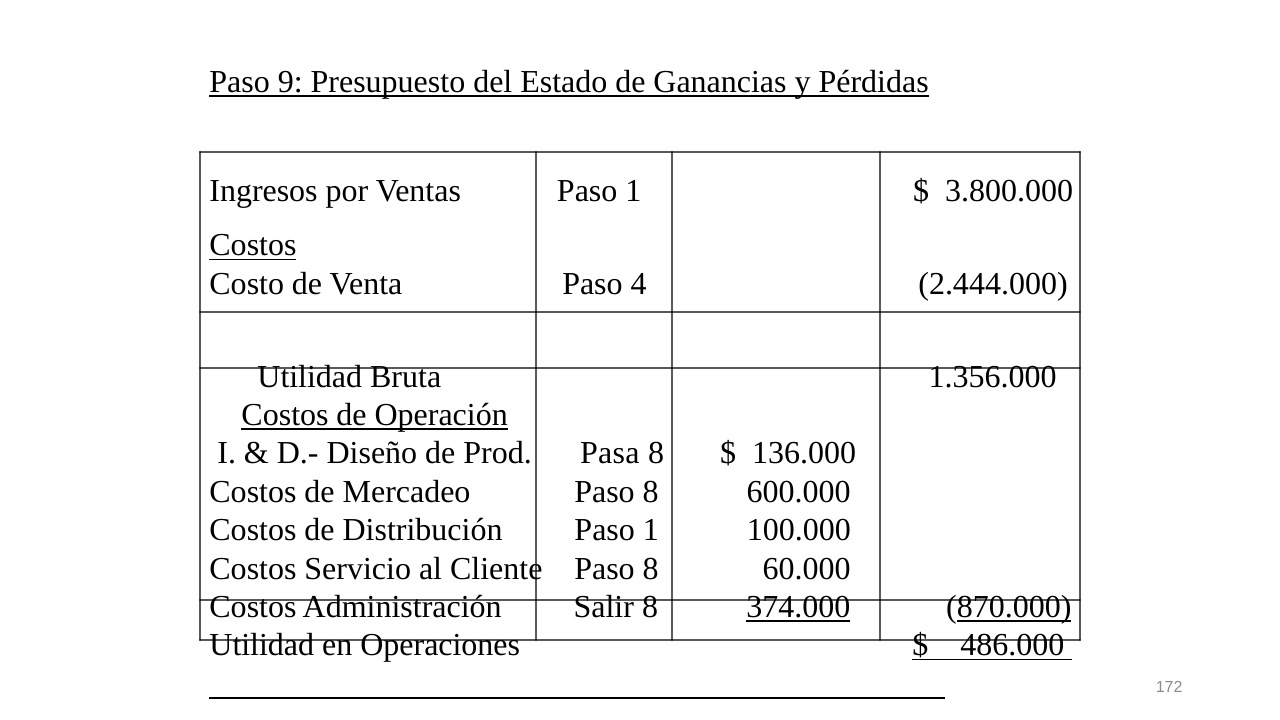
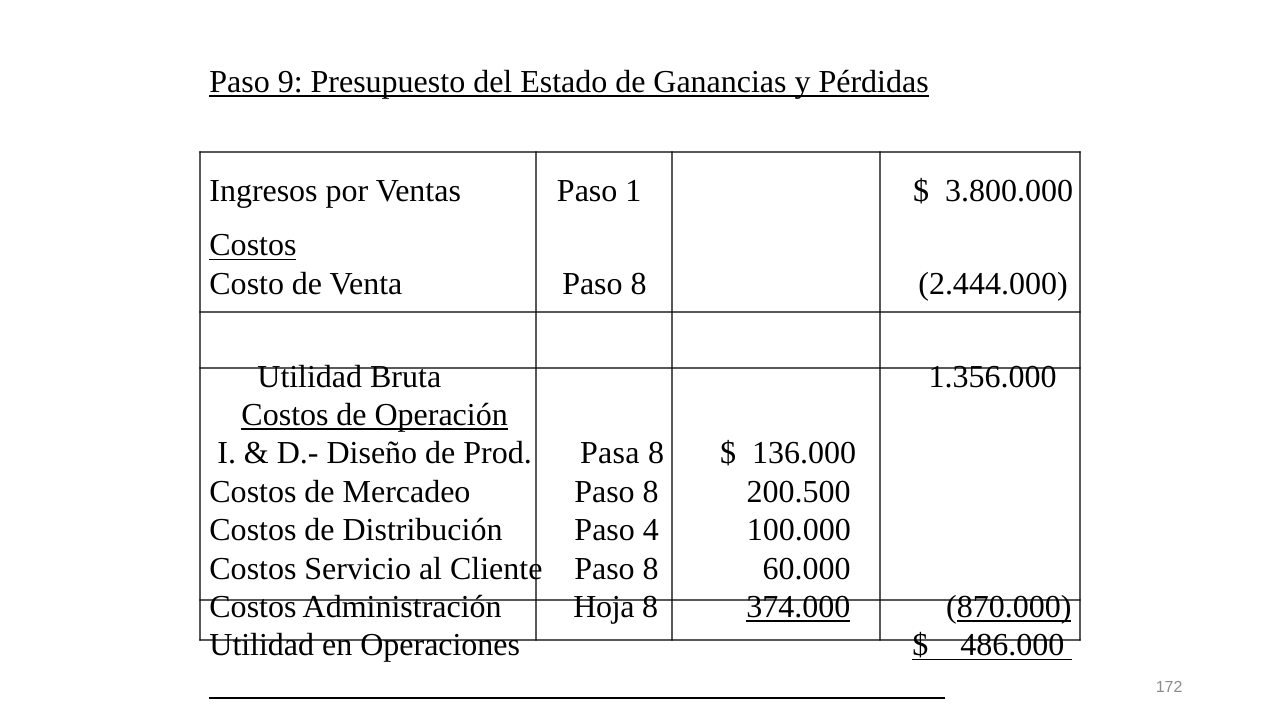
Venta Paso 4: 4 -> 8
600.000: 600.000 -> 200.500
Distribución Paso 1: 1 -> 4
Salir: Salir -> Hoja
